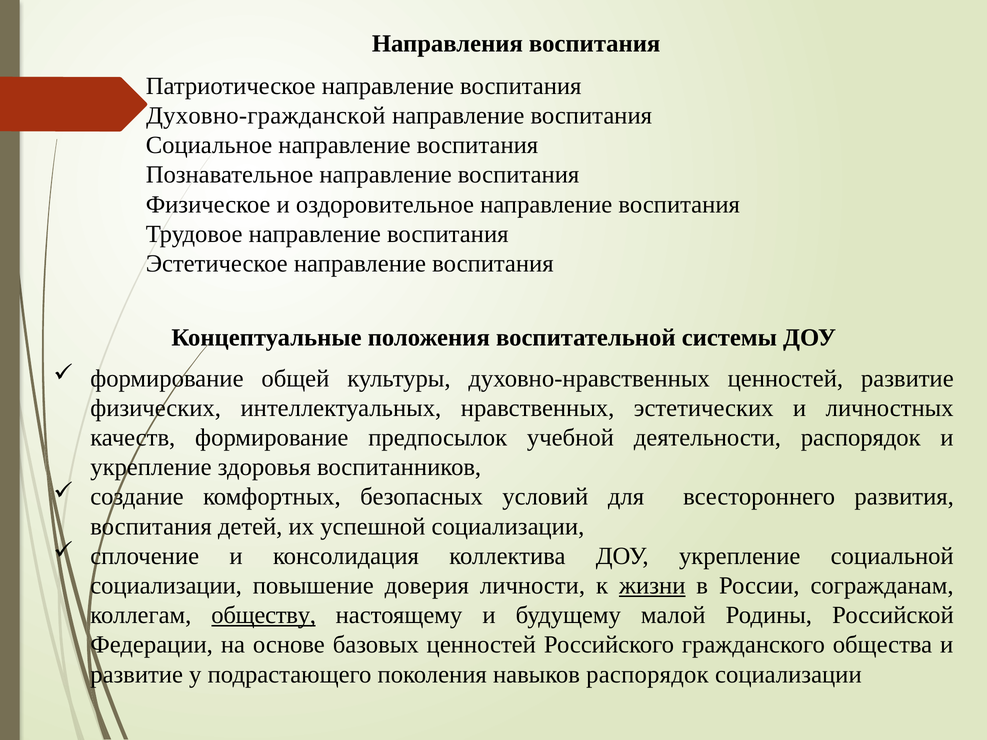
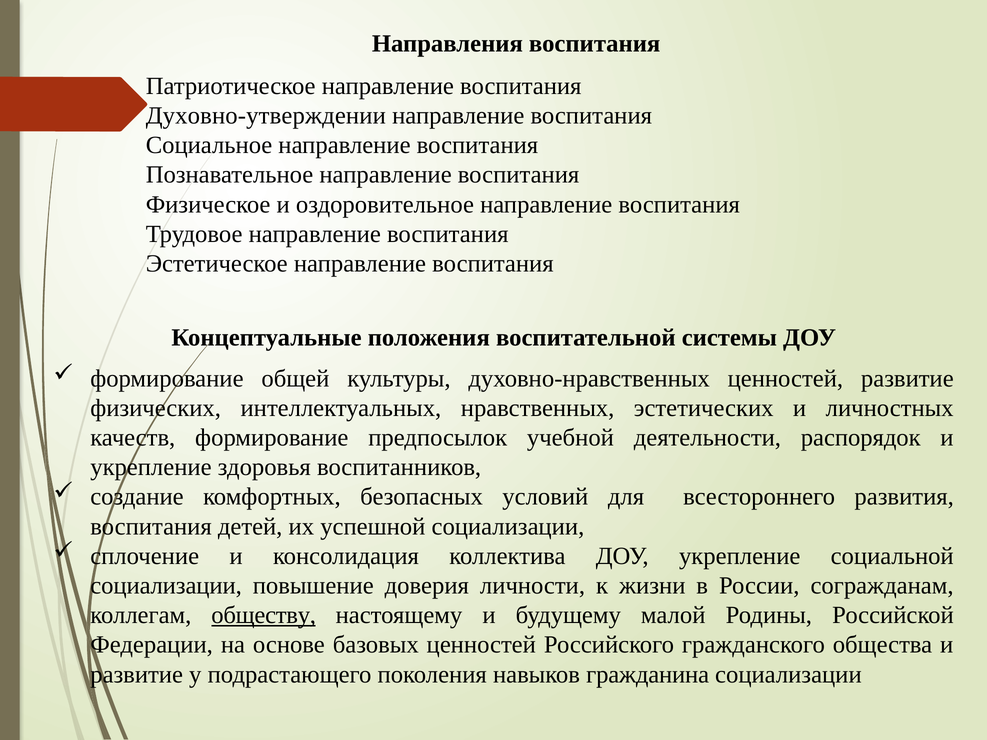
Духовно-гражданской: Духовно-гражданской -> Духовно-утверждении
жизни underline: present -> none
навыков распорядок: распорядок -> гражданина
